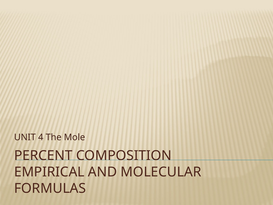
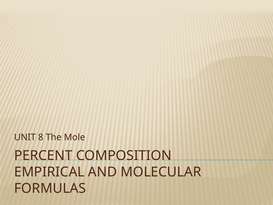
4: 4 -> 8
